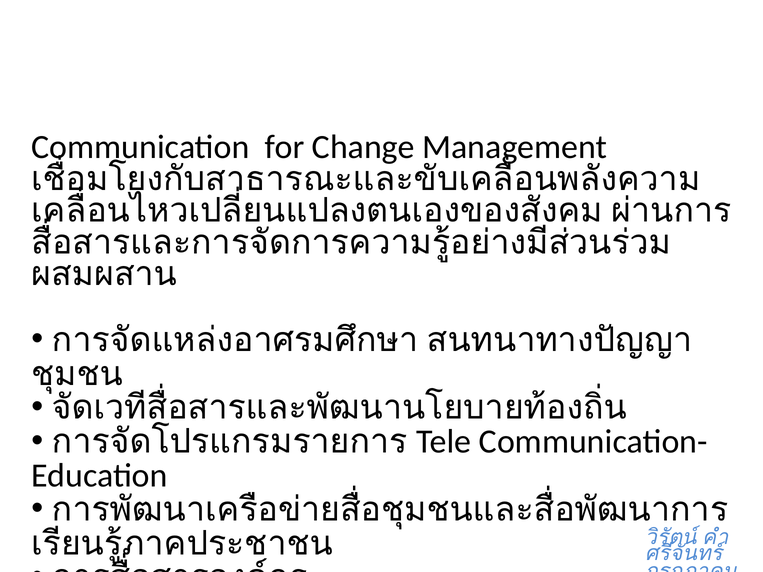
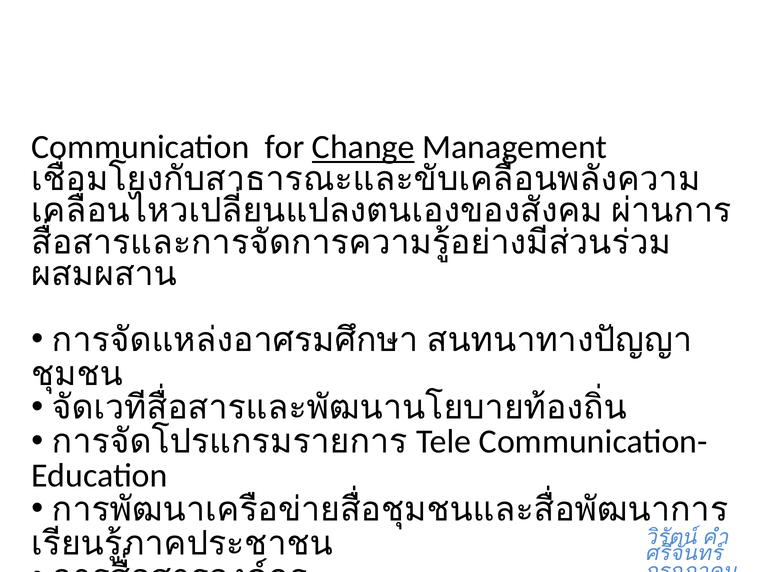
Change underline: none -> present
